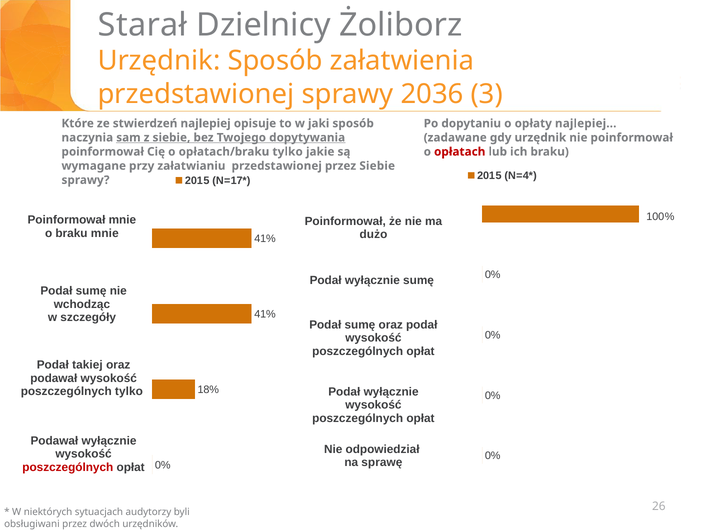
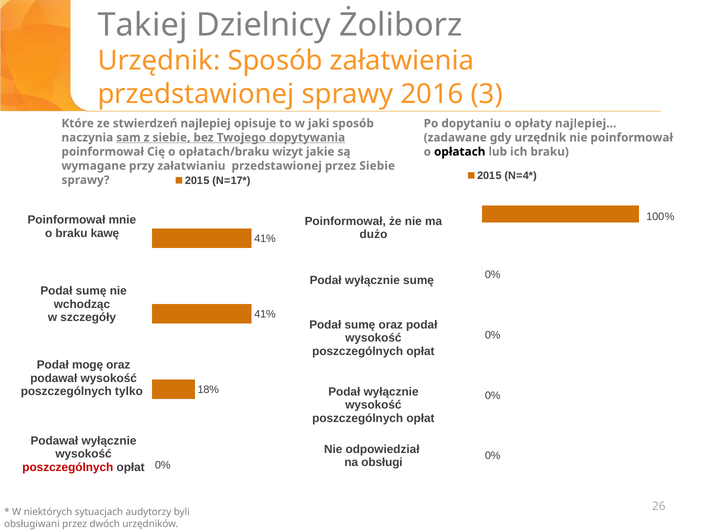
Starał: Starał -> Takiej
2036: 2036 -> 2016
opłatach/braku tylko: tylko -> wizyt
opłatach colour: red -> black
braku mnie: mnie -> kawę
takiej: takiej -> mogę
sprawę: sprawę -> obsługi
